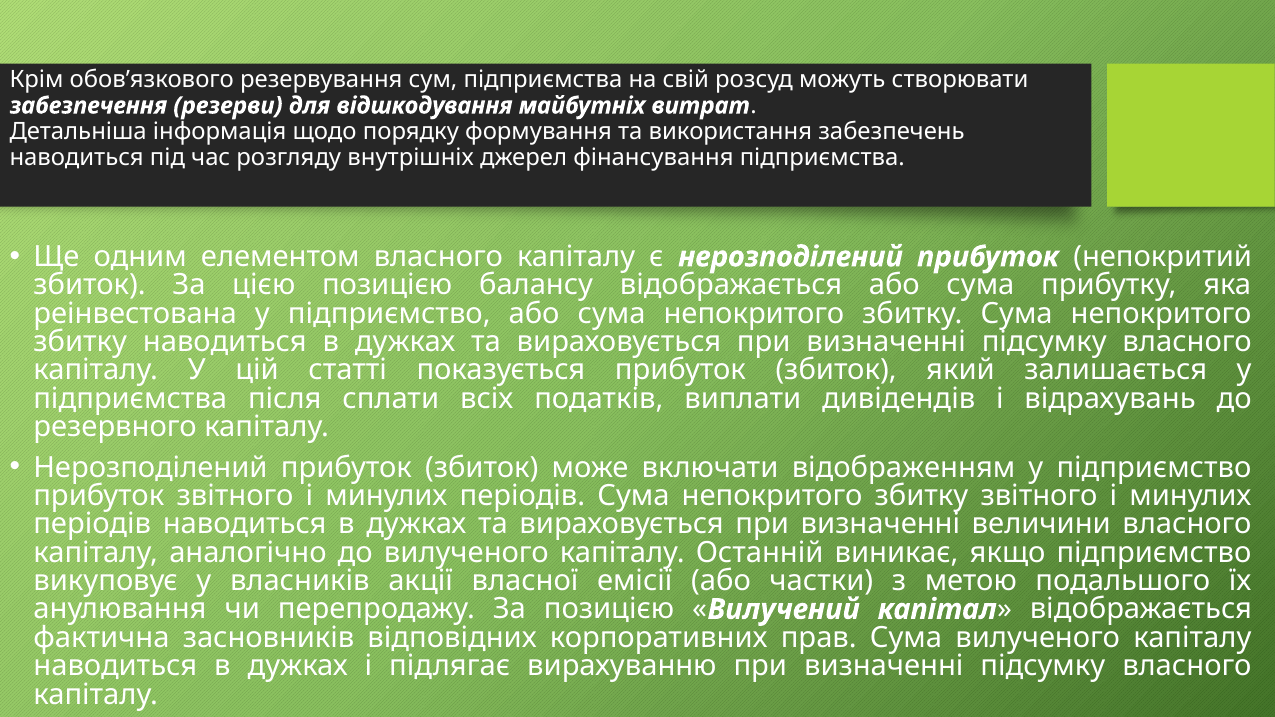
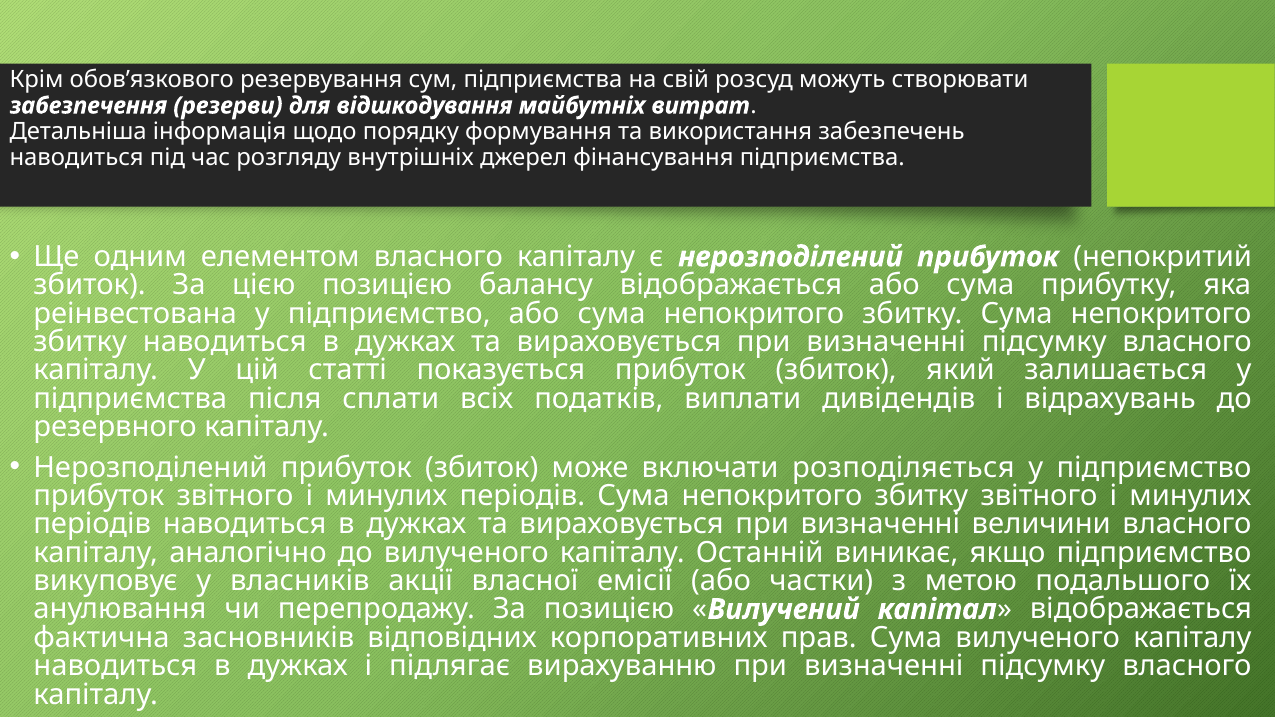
відображенням: відображенням -> розподіляється
